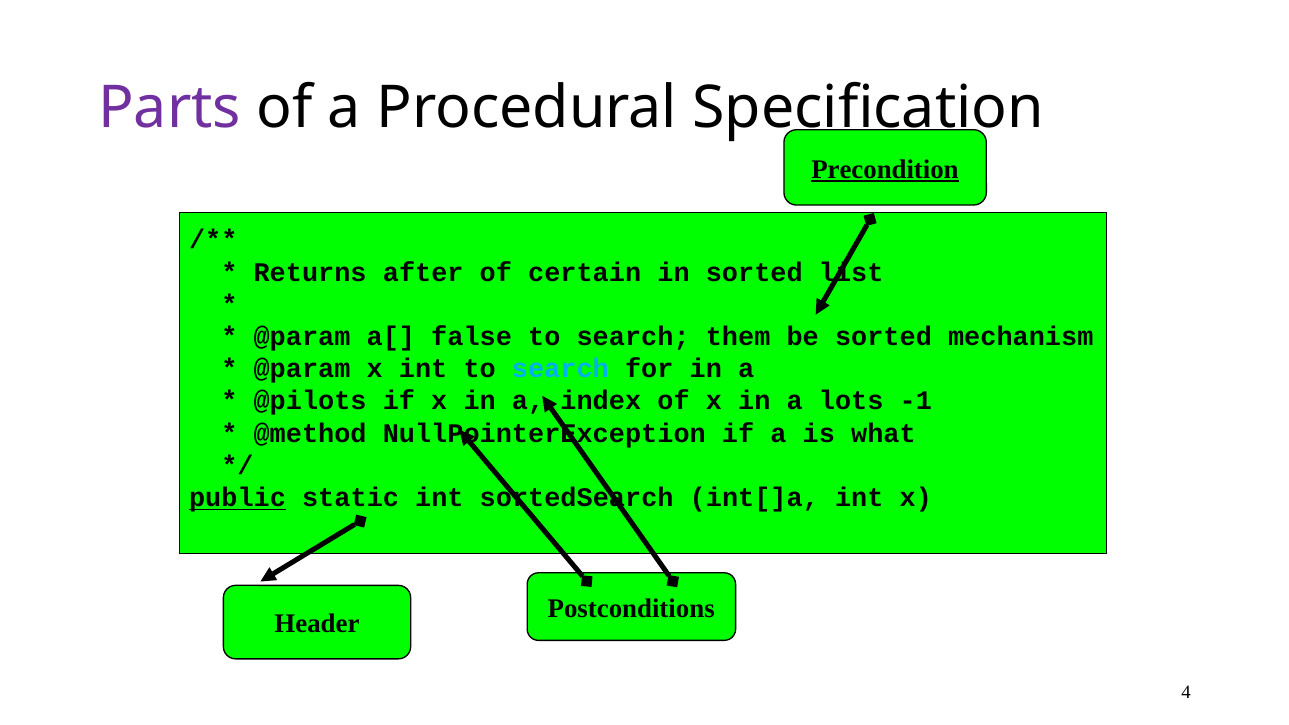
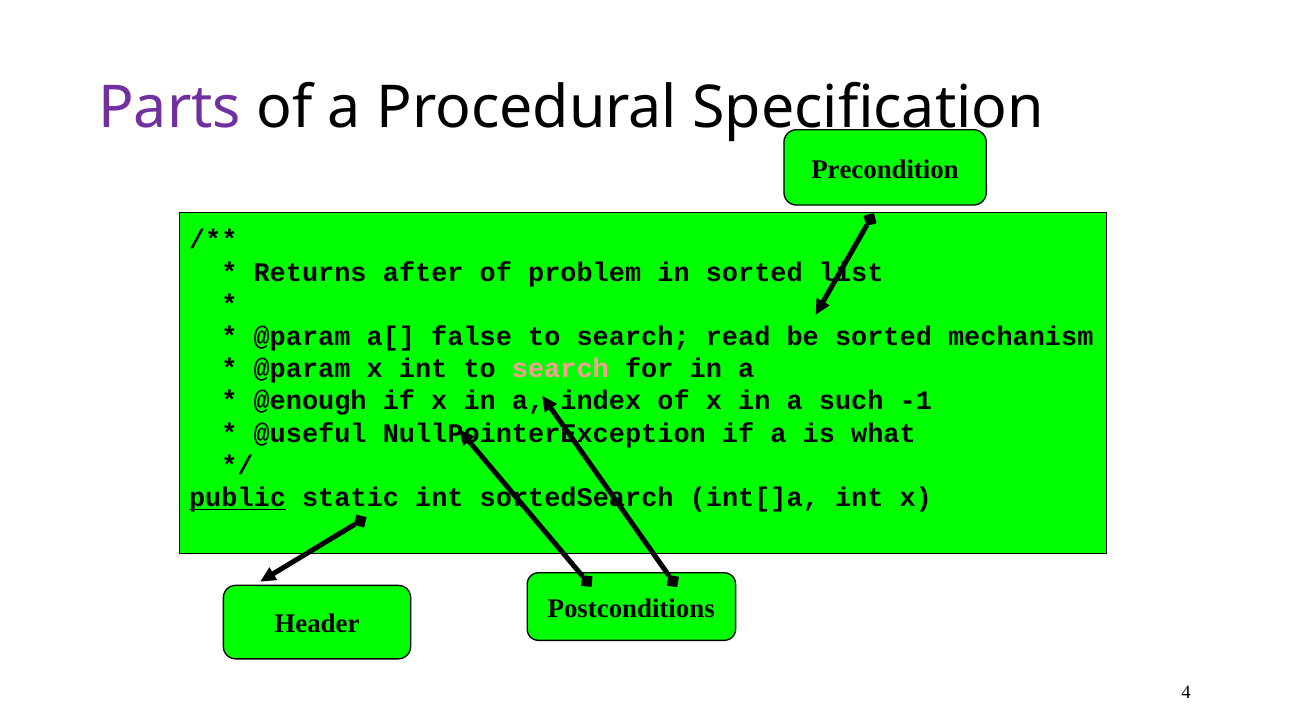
Precondition underline: present -> none
certain: certain -> problem
them: them -> read
search at (560, 369) colour: light blue -> pink
@pilots: @pilots -> @enough
lots: lots -> such
@method: @method -> @useful
